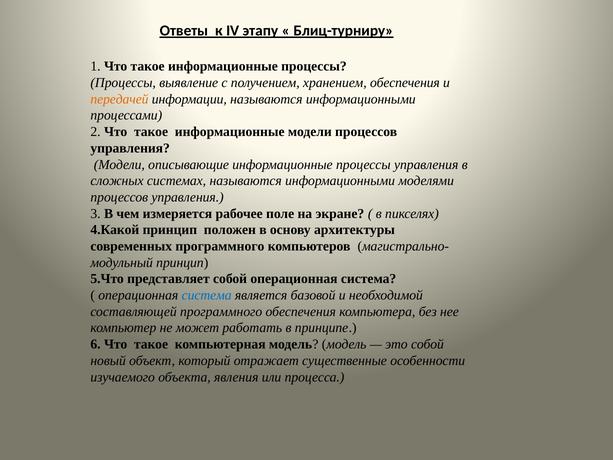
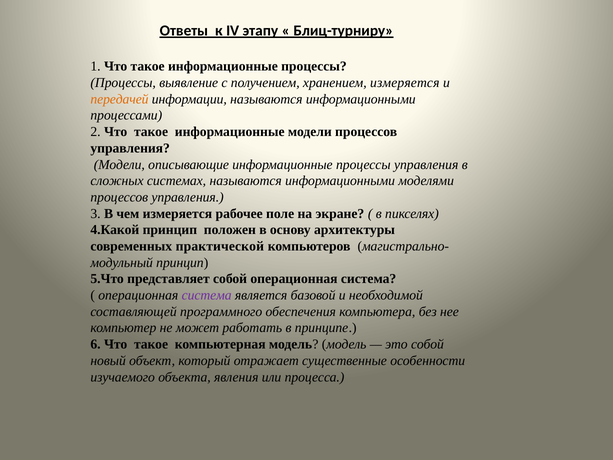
хранением обеспечения: обеспечения -> измеряется
современных программного: программного -> практической
система at (207, 295) colour: blue -> purple
